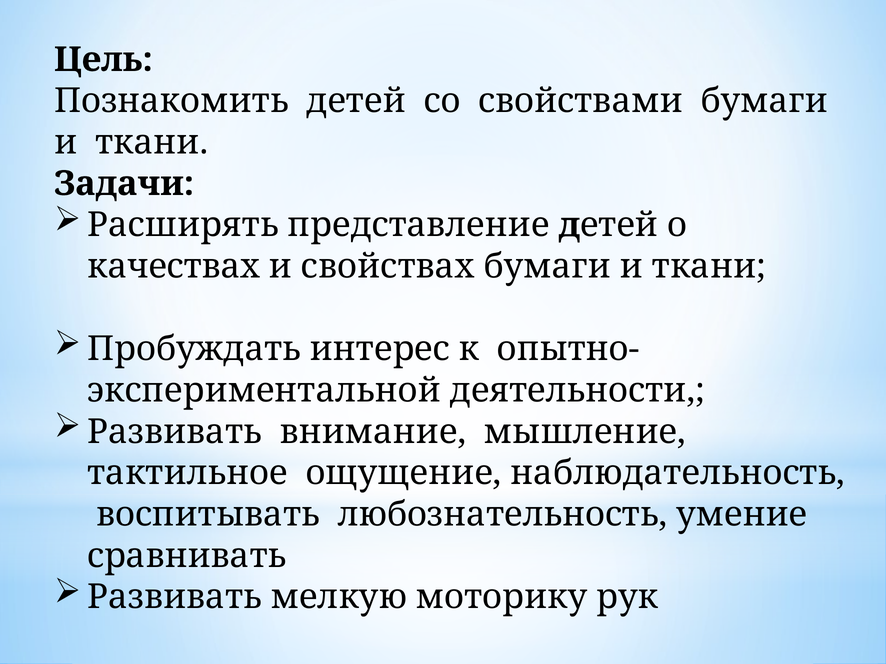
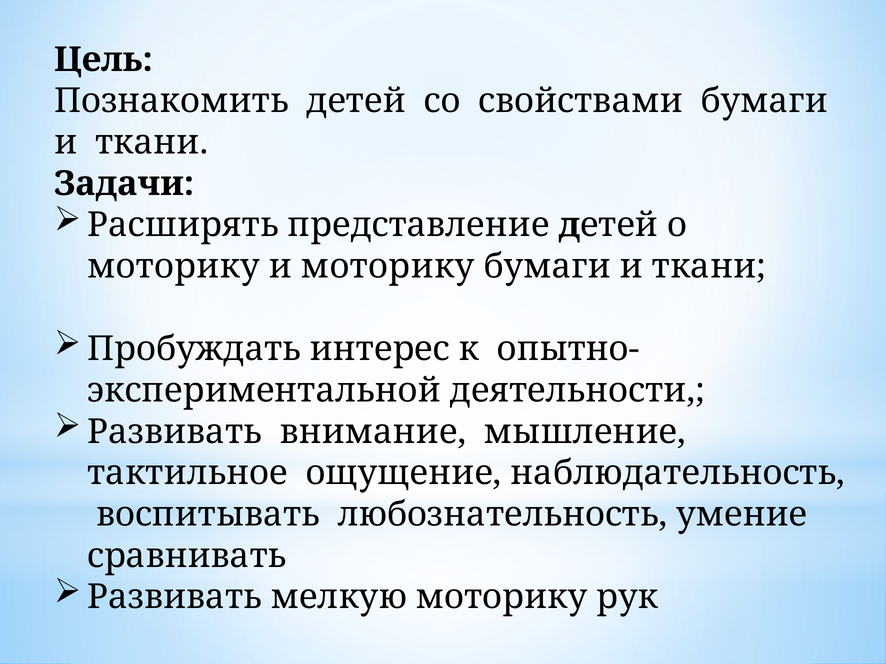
качествах at (174, 266): качествах -> моторику
и свойствах: свойствах -> моторику
